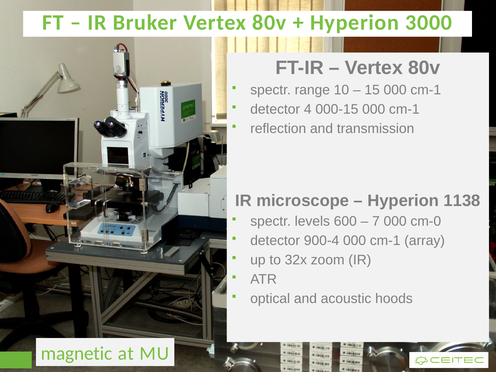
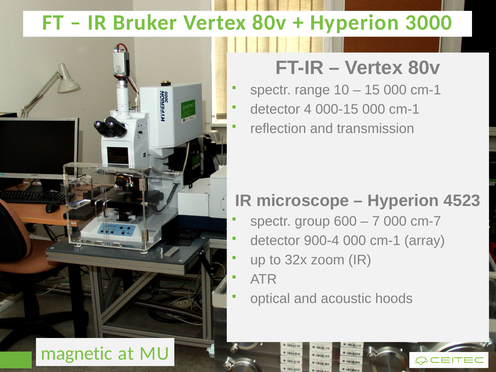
1138: 1138 -> 4523
levels: levels -> group
cm-0: cm-0 -> cm-7
